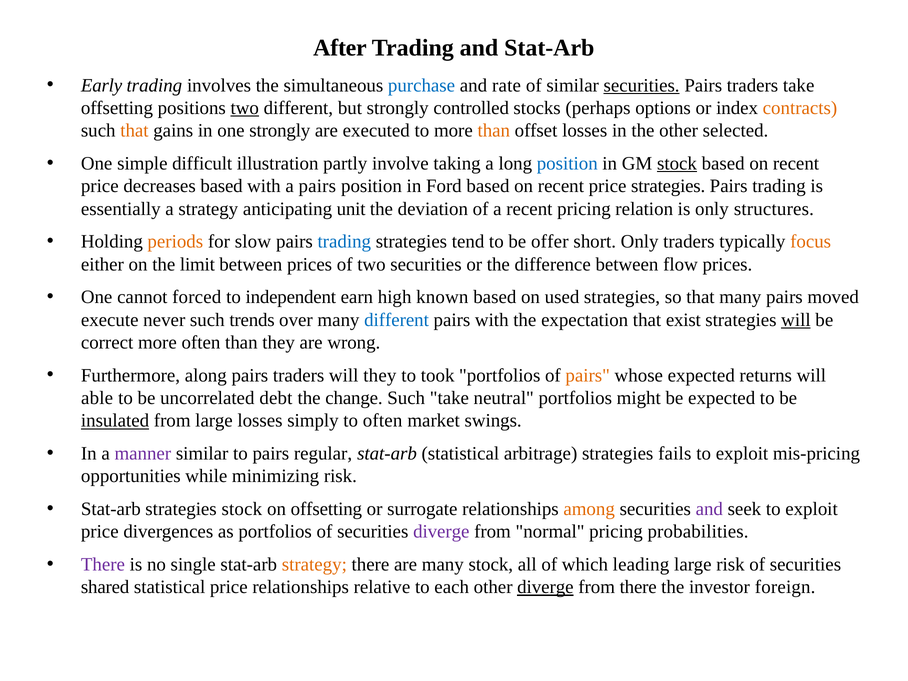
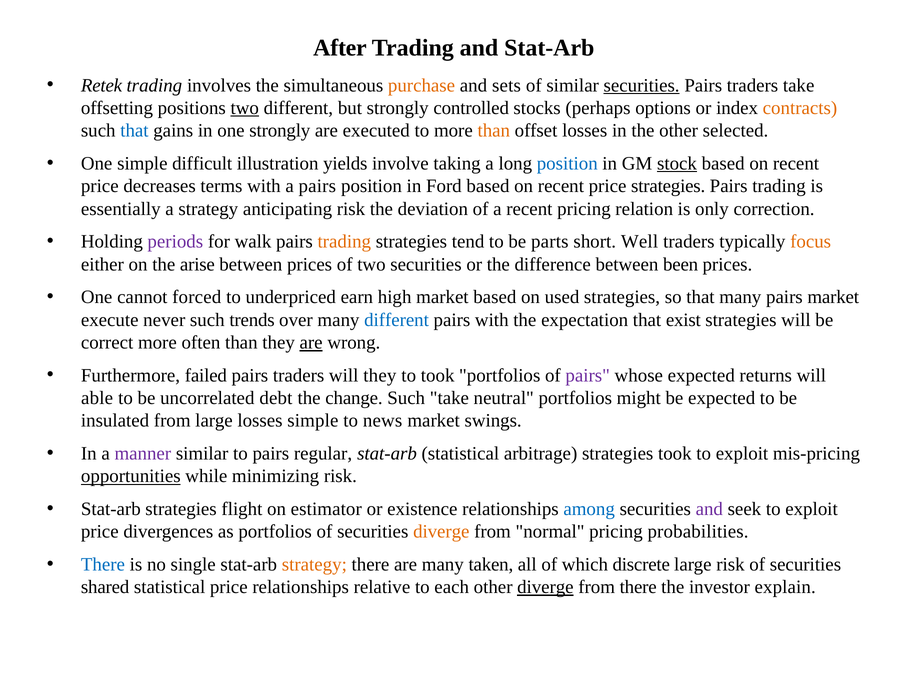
Early: Early -> Retek
purchase colour: blue -> orange
rate: rate -> sets
that at (134, 131) colour: orange -> blue
partly: partly -> yields
decreases based: based -> terms
anticipating unit: unit -> risk
structures: structures -> correction
periods colour: orange -> purple
slow: slow -> walk
trading at (344, 242) colour: blue -> orange
offer: offer -> parts
short Only: Only -> Well
limit: limit -> arise
flow: flow -> been
independent: independent -> underpriced
high known: known -> market
pairs moved: moved -> market
will at (796, 320) underline: present -> none
are at (311, 343) underline: none -> present
along: along -> failed
pairs at (588, 375) colour: orange -> purple
insulated underline: present -> none
losses simply: simply -> simple
to often: often -> news
strategies fails: fails -> took
opportunities underline: none -> present
strategies stock: stock -> flight
on offsetting: offsetting -> estimator
surrogate: surrogate -> existence
among colour: orange -> blue
diverge at (441, 532) colour: purple -> orange
There at (103, 564) colour: purple -> blue
many stock: stock -> taken
leading: leading -> discrete
foreign: foreign -> explain
